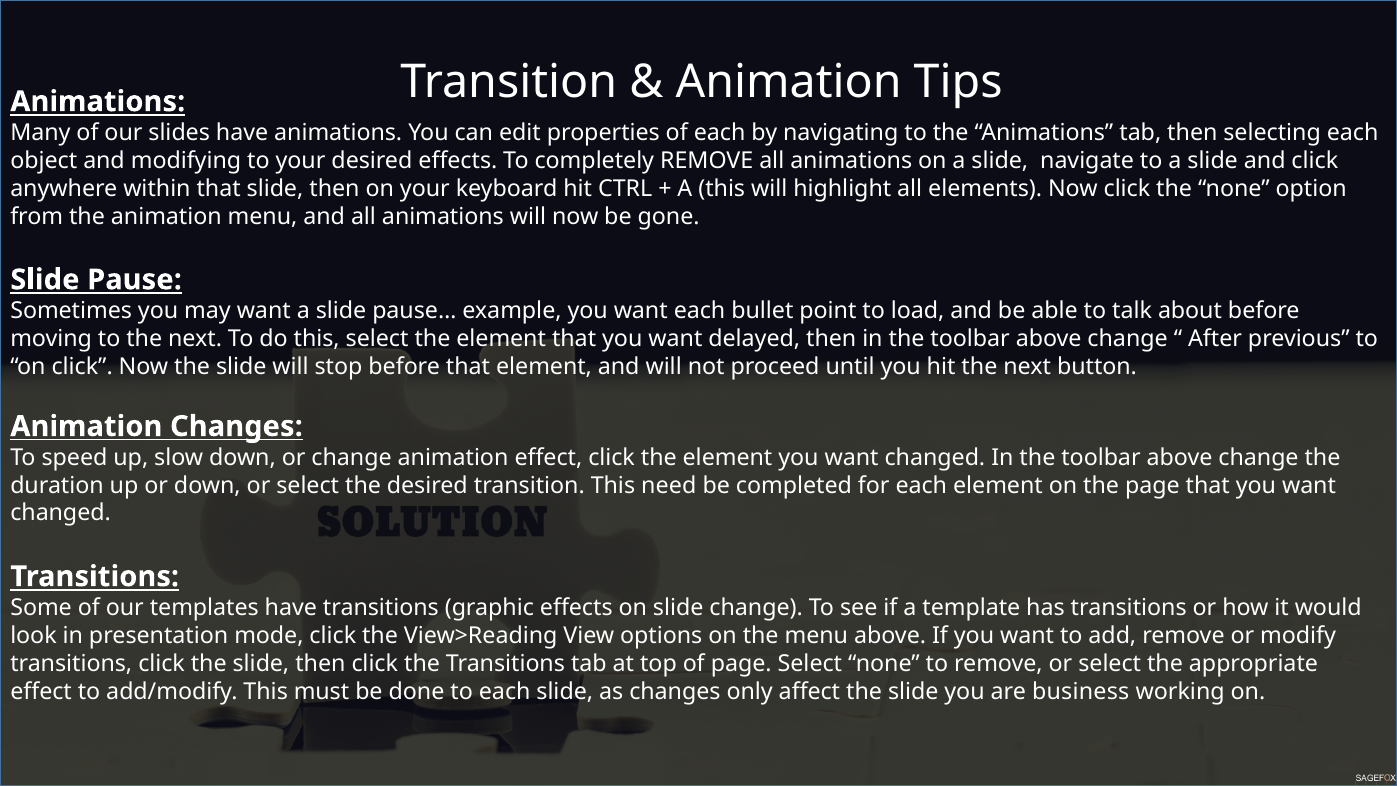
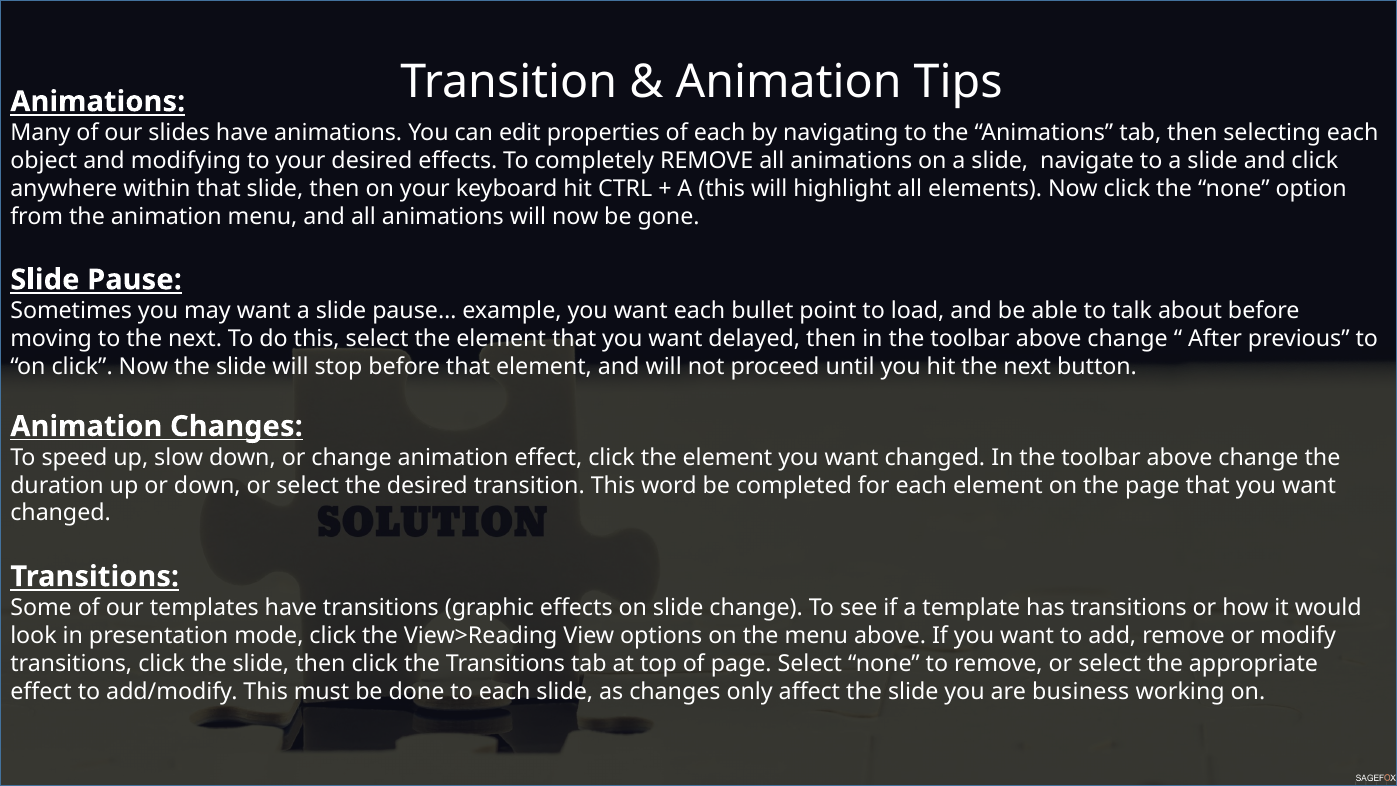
need: need -> word
